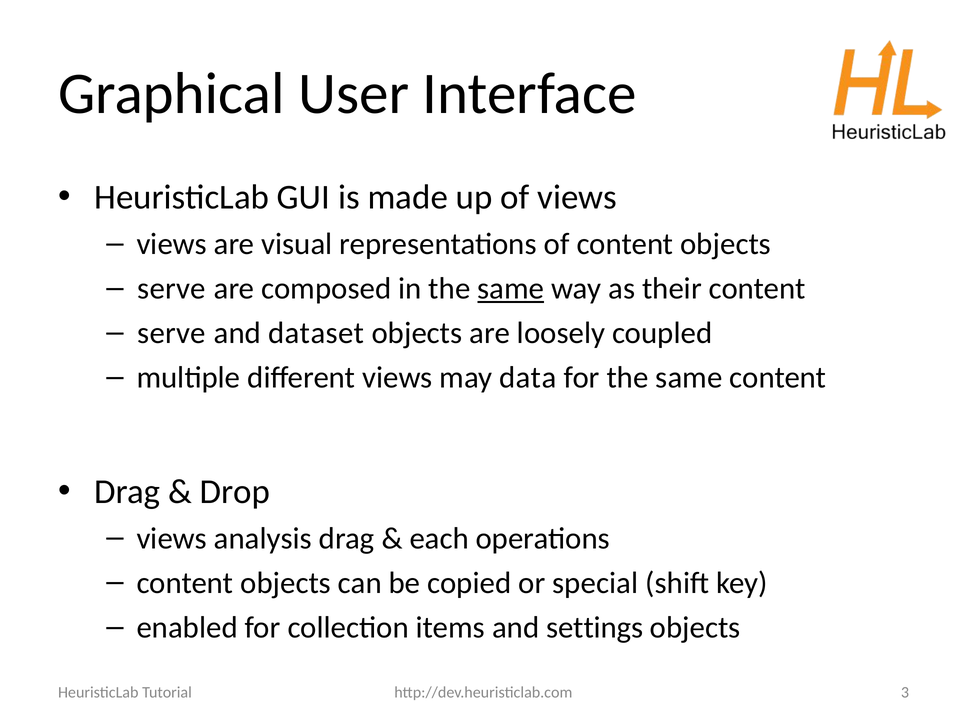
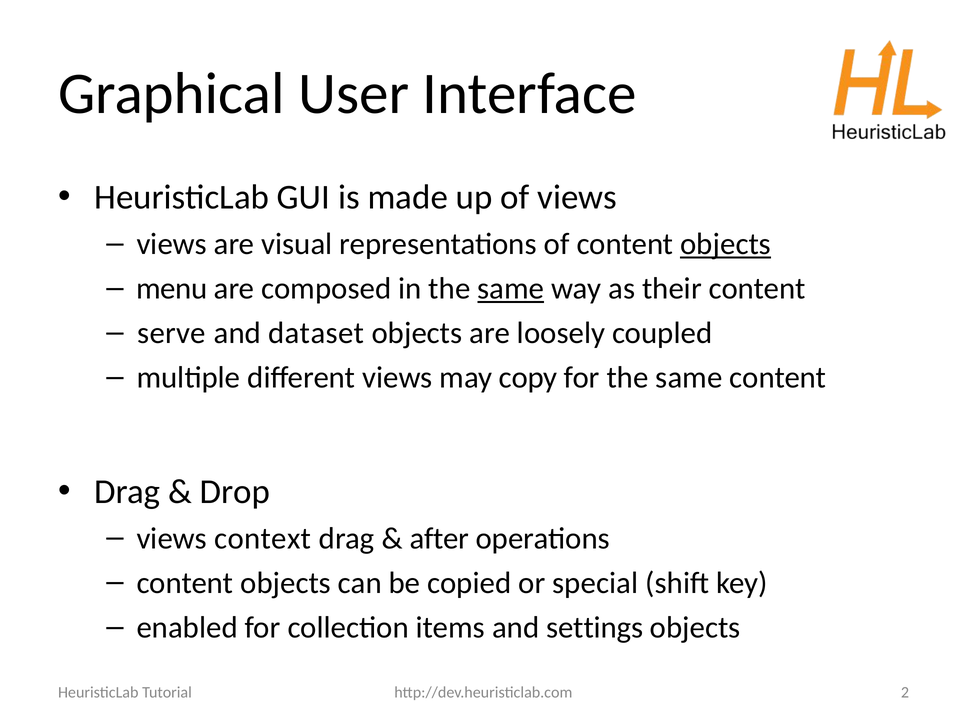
objects at (726, 244) underline: none -> present
serve at (171, 289): serve -> menu
data: data -> copy
analysis: analysis -> context
each: each -> after
3: 3 -> 2
